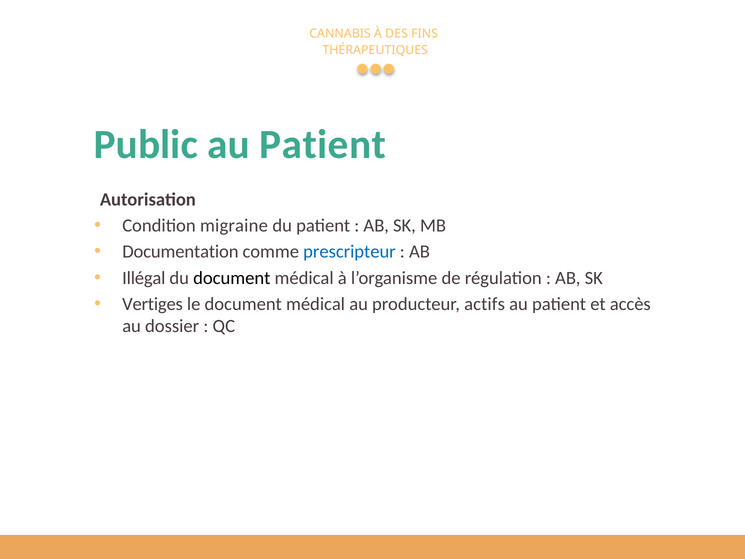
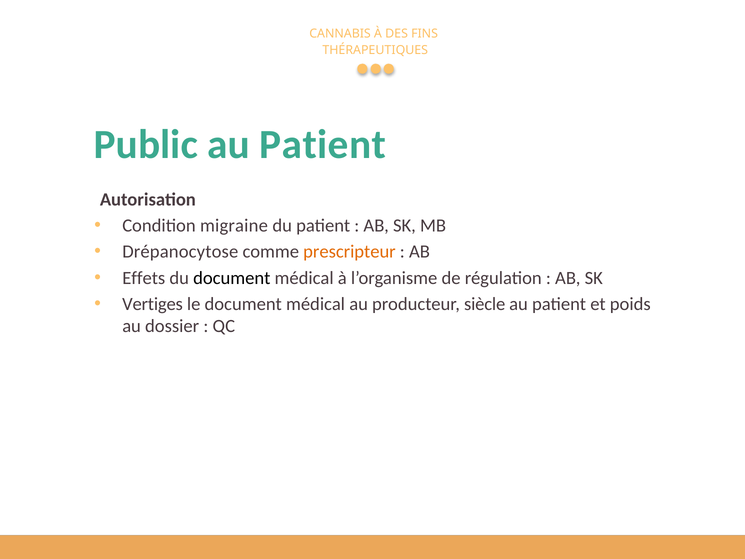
Documentation: Documentation -> Drépanocytose
prescripteur colour: blue -> orange
Illégal: Illégal -> Effets
actifs: actifs -> siècle
accès: accès -> poids
